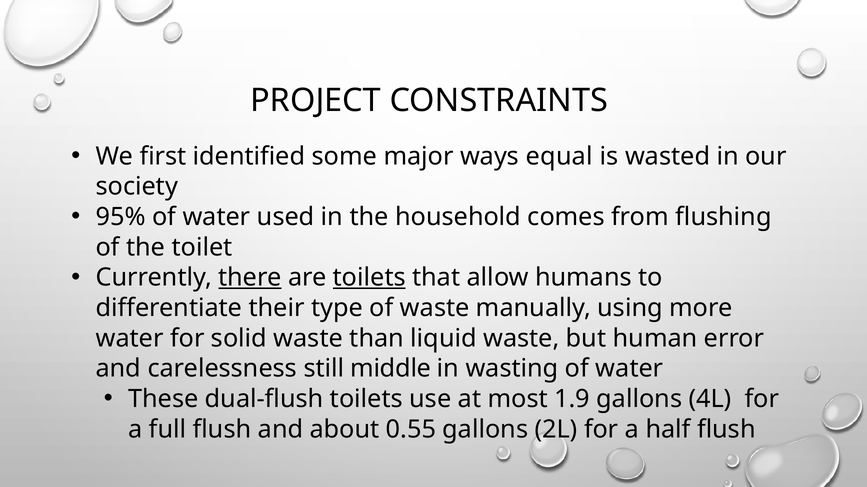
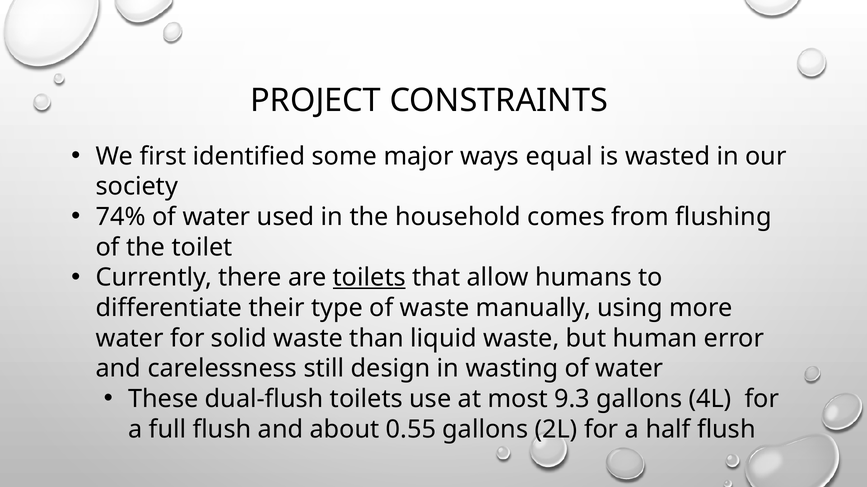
95%: 95% -> 74%
there underline: present -> none
middle: middle -> design
1.9: 1.9 -> 9.3
